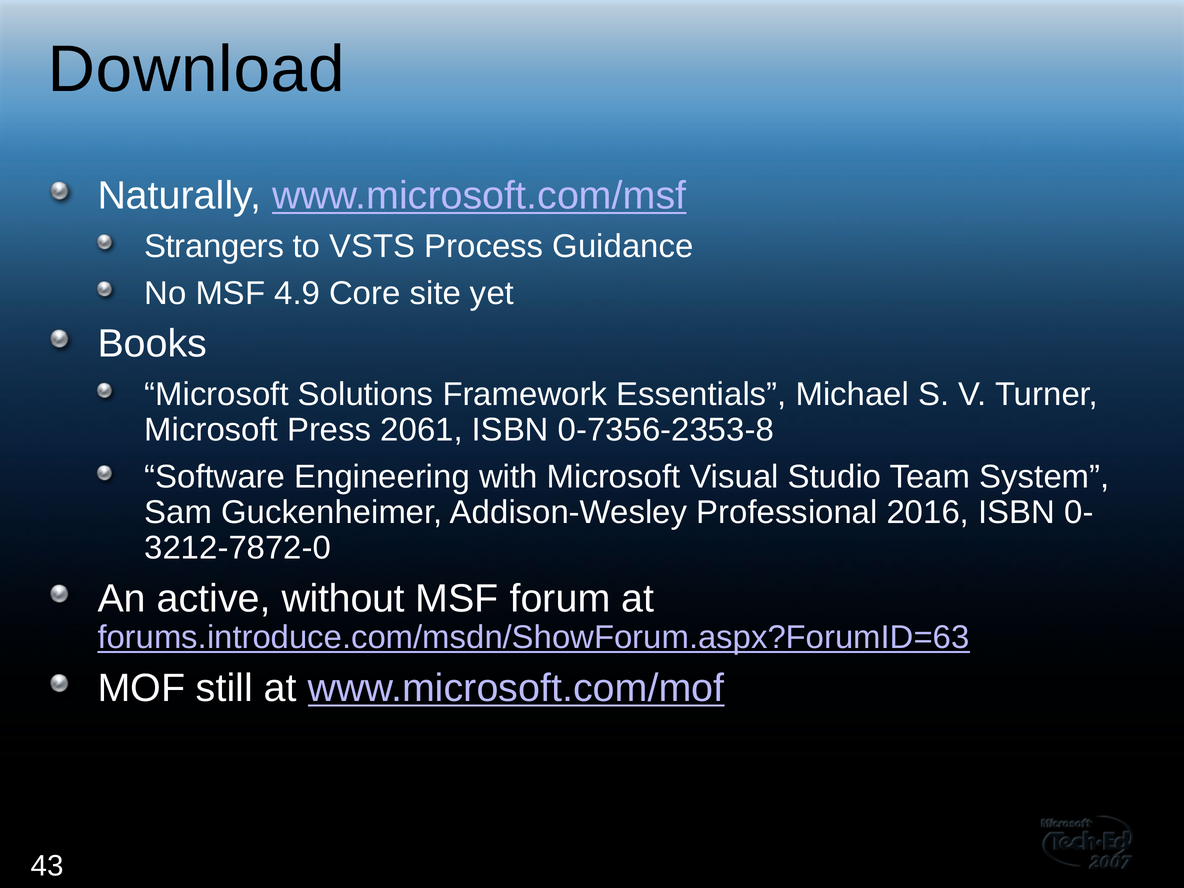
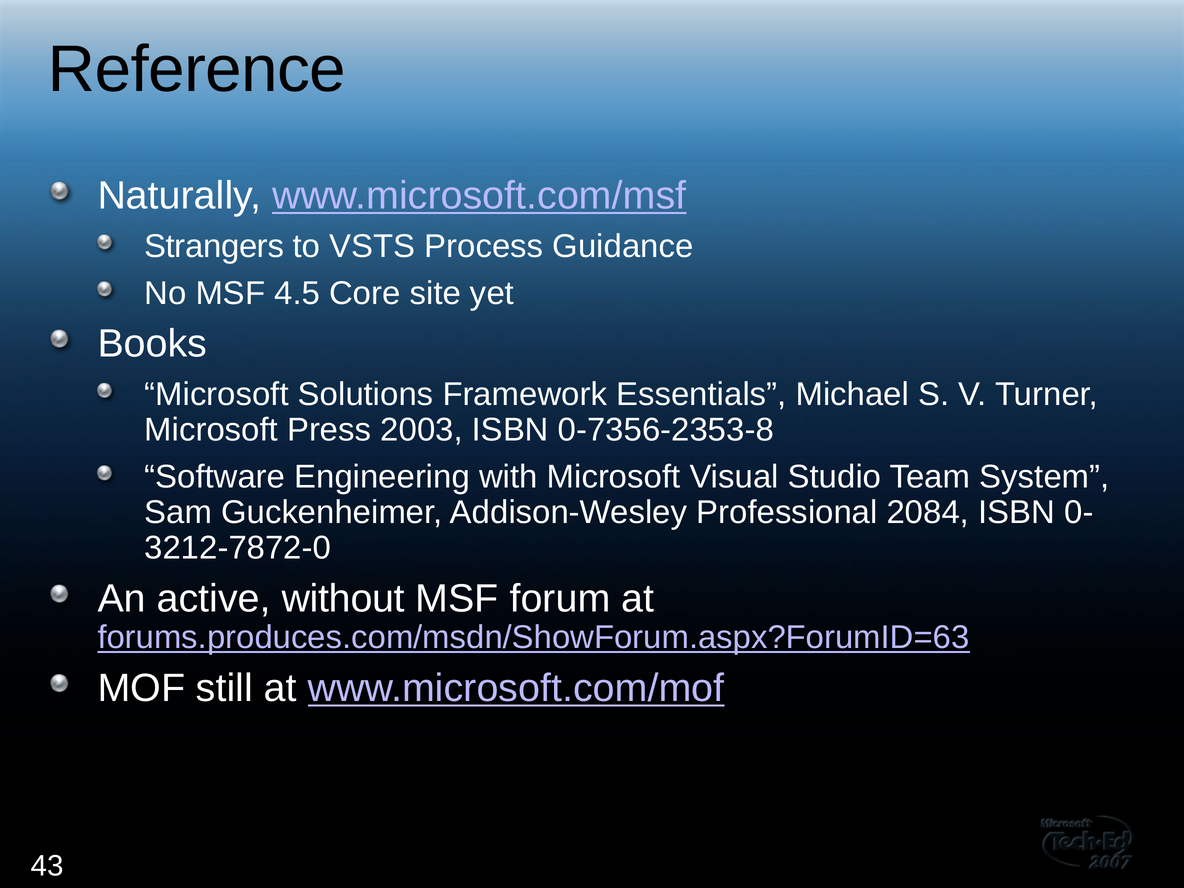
Download: Download -> Reference
4.9: 4.9 -> 4.5
2061: 2061 -> 2003
2016: 2016 -> 2084
forums.introduce.com/msdn/ShowForum.aspx?ForumID=63: forums.introduce.com/msdn/ShowForum.aspx?ForumID=63 -> forums.produces.com/msdn/ShowForum.aspx?ForumID=63
